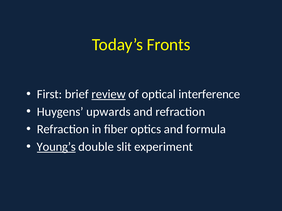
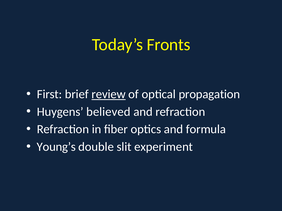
interference: interference -> propagation
upwards: upwards -> believed
Young’s underline: present -> none
